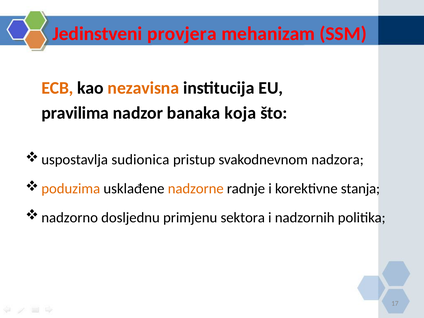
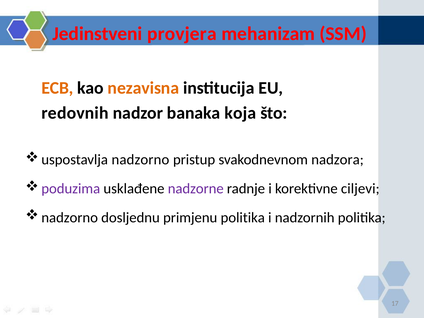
pravilima: pravilima -> redovnih
uspostavlja sudionica: sudionica -> nadzorno
poduzima colour: orange -> purple
nadzorne colour: orange -> purple
stanja: stanja -> ciljevi
primjenu sektora: sektora -> politika
